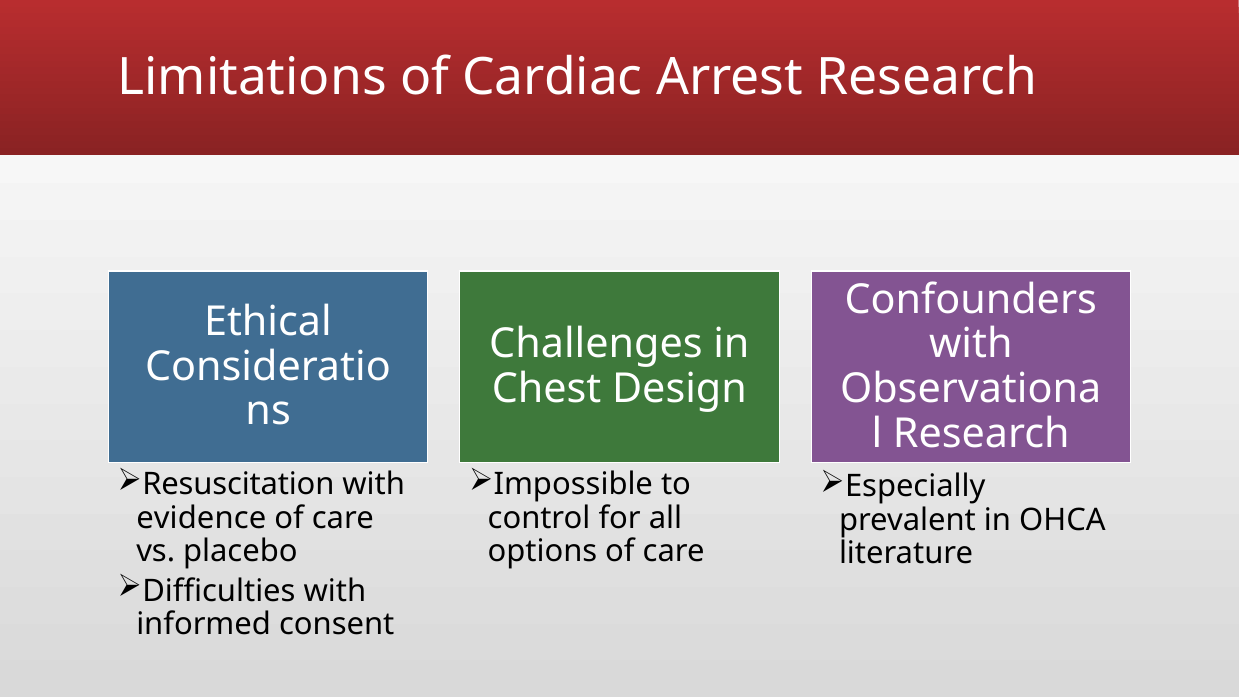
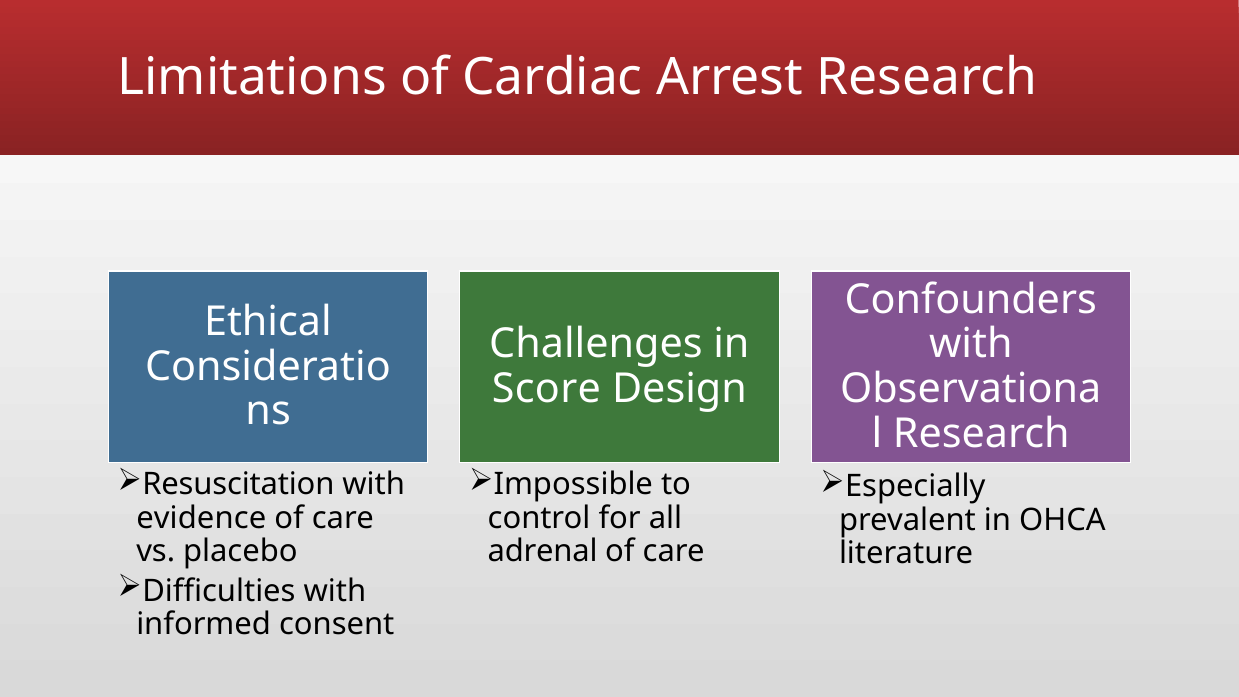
Chest: Chest -> Score
options: options -> adrenal
